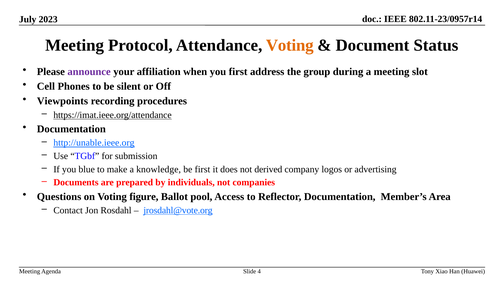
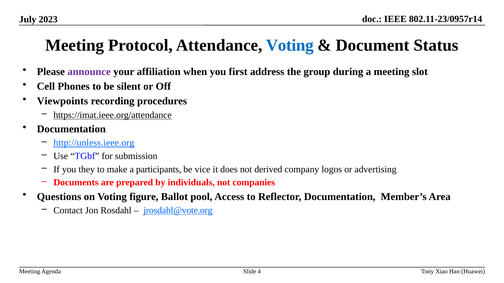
Voting at (290, 45) colour: orange -> blue
http://unable.ieee.org: http://unable.ieee.org -> http://unless.ieee.org
blue: blue -> they
knowledge: knowledge -> participants
be first: first -> vice
